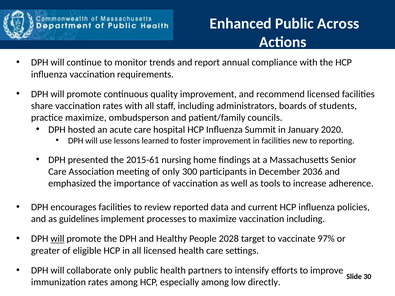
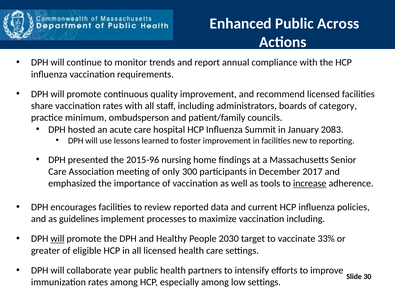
students: students -> category
practice maximize: maximize -> minimum
2020: 2020 -> 2083
2015-61: 2015-61 -> 2015-96
2036: 2036 -> 2017
increase underline: none -> present
2028: 2028 -> 2030
97%: 97% -> 33%
collaborate only: only -> year
low directly: directly -> settings
